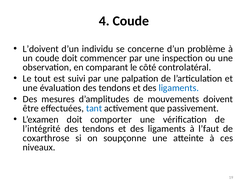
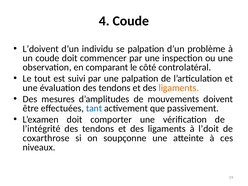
se concerne: concerne -> palpation
ligaments at (179, 88) colour: blue -> orange
l’faut: l’faut -> l’doit
